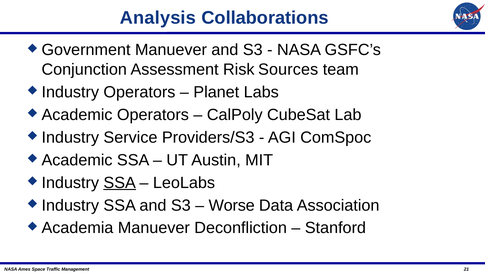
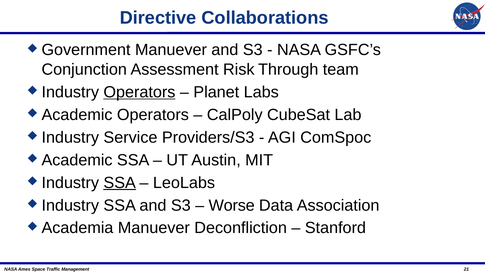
Analysis: Analysis -> Directive
Sources: Sources -> Through
Operators at (139, 92) underline: none -> present
